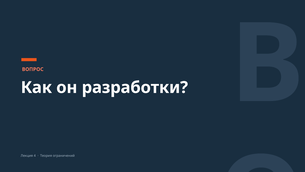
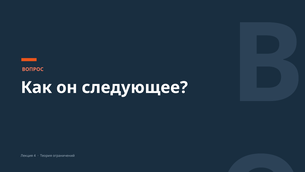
разработки: разработки -> следующее
